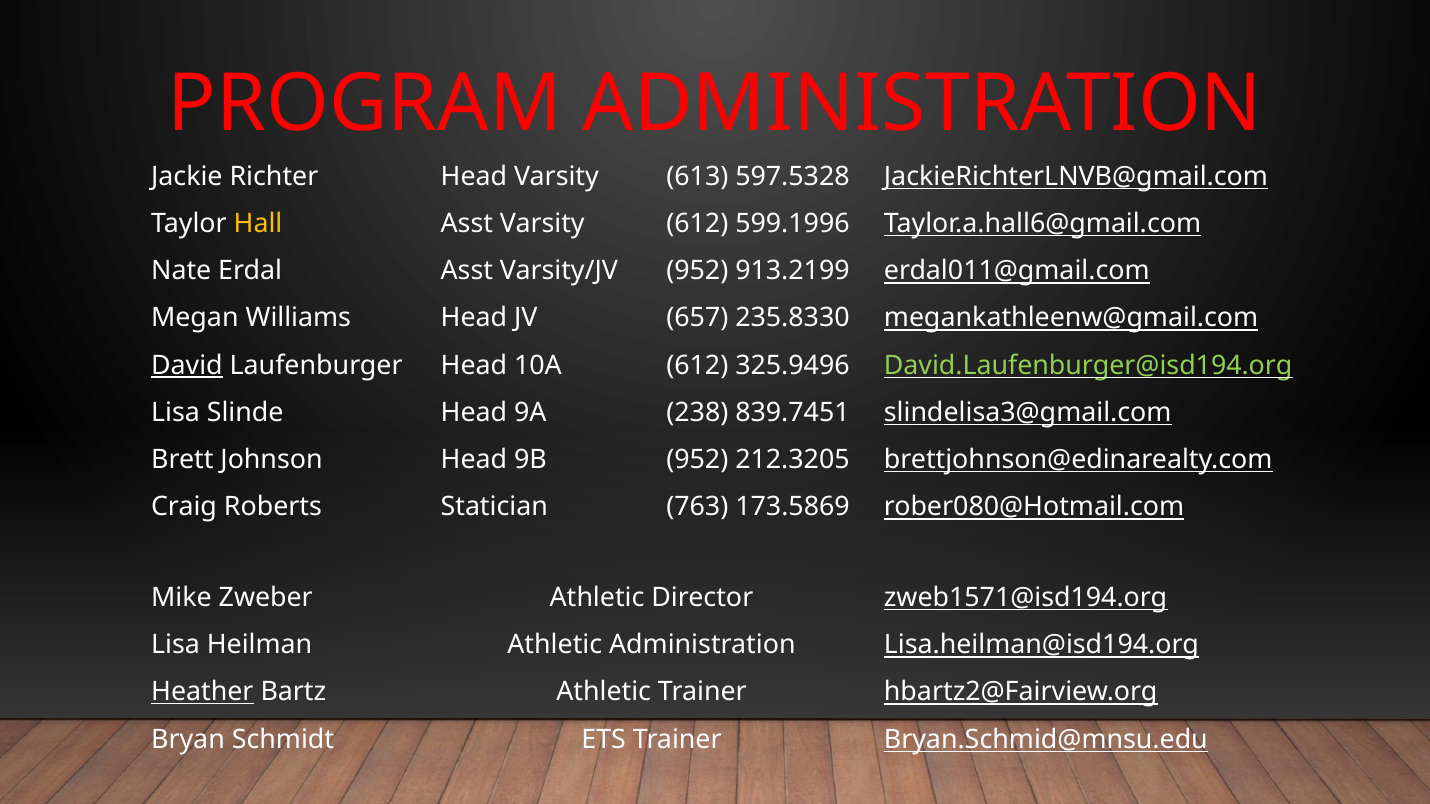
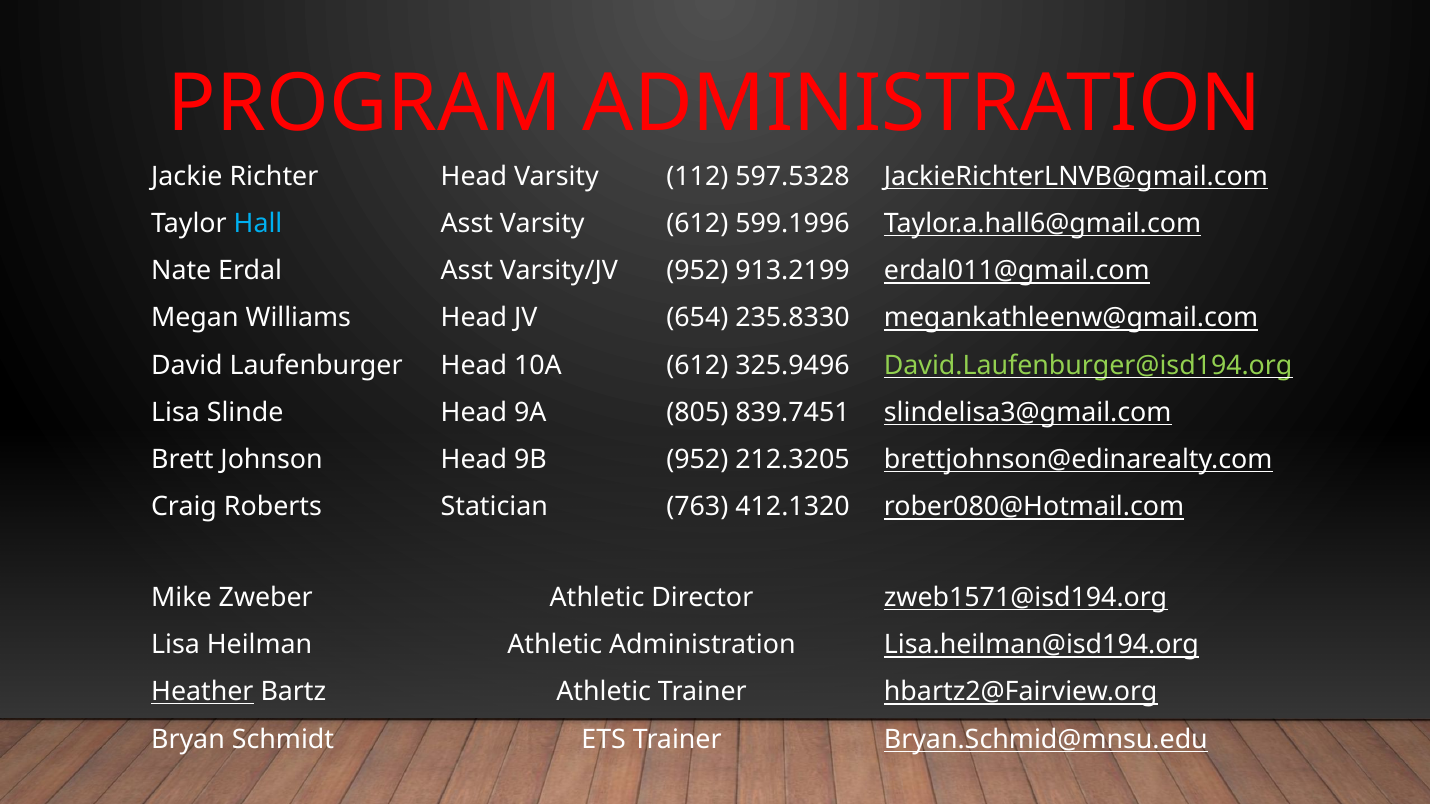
613: 613 -> 112
Hall colour: yellow -> light blue
657: 657 -> 654
David underline: present -> none
238: 238 -> 805
173.5869: 173.5869 -> 412.1320
